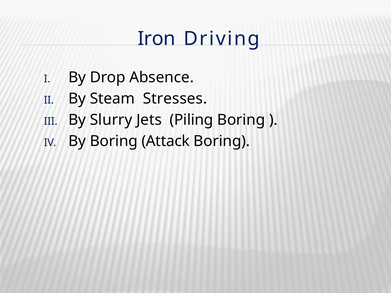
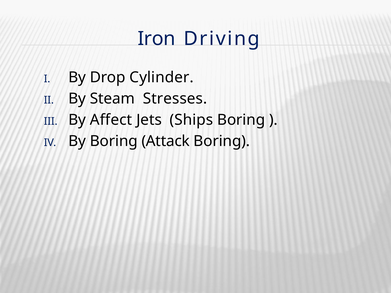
Absence: Absence -> Cylinder
Slurry: Slurry -> Affect
Piling: Piling -> Ships
